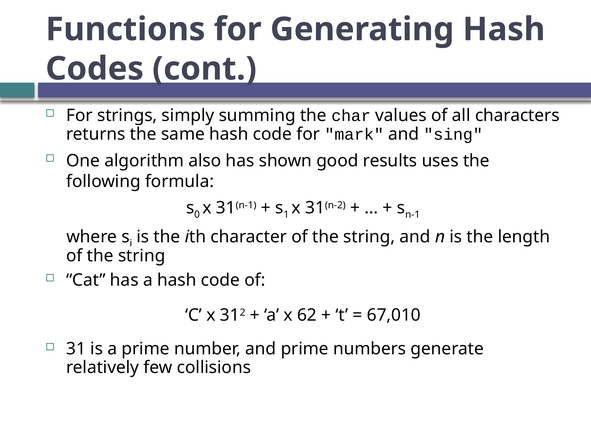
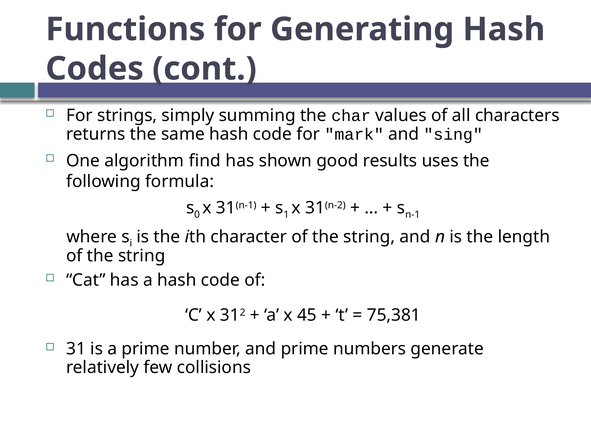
also: also -> find
62: 62 -> 45
67,010: 67,010 -> 75,381
